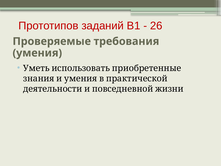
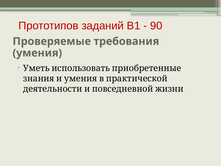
26: 26 -> 90
